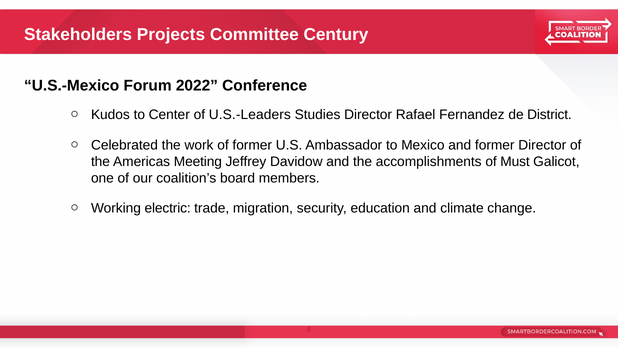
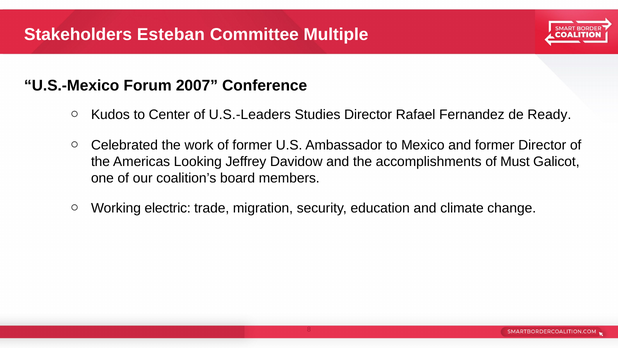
Projects: Projects -> Esteban
Century: Century -> Multiple
2022: 2022 -> 2007
District: District -> Ready
Meeting: Meeting -> Looking
